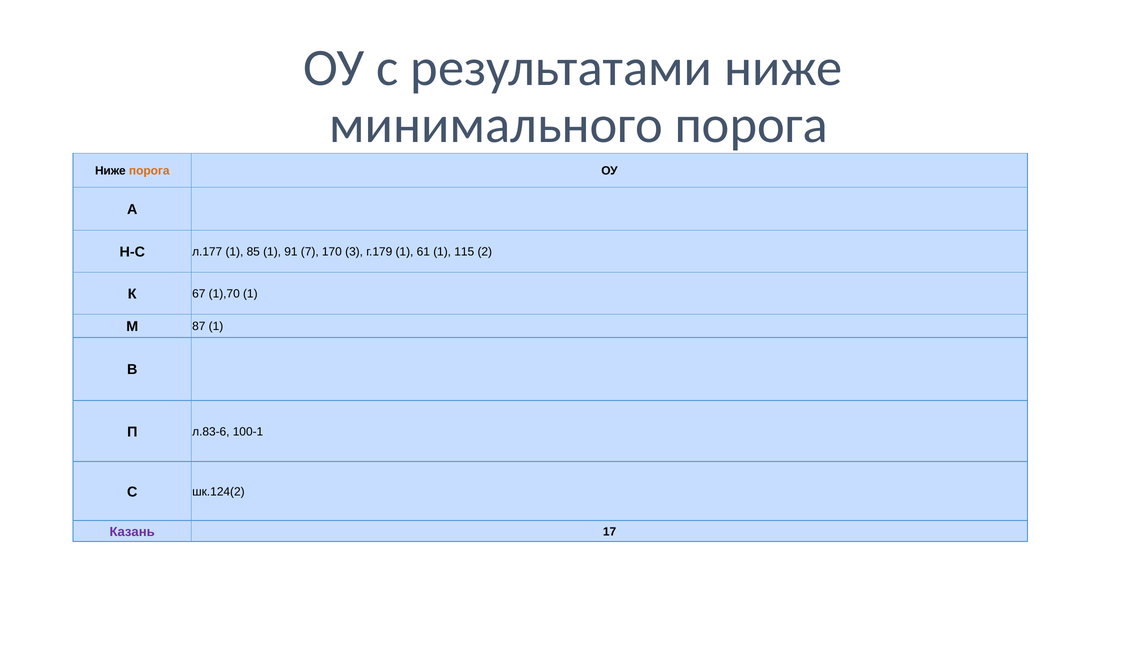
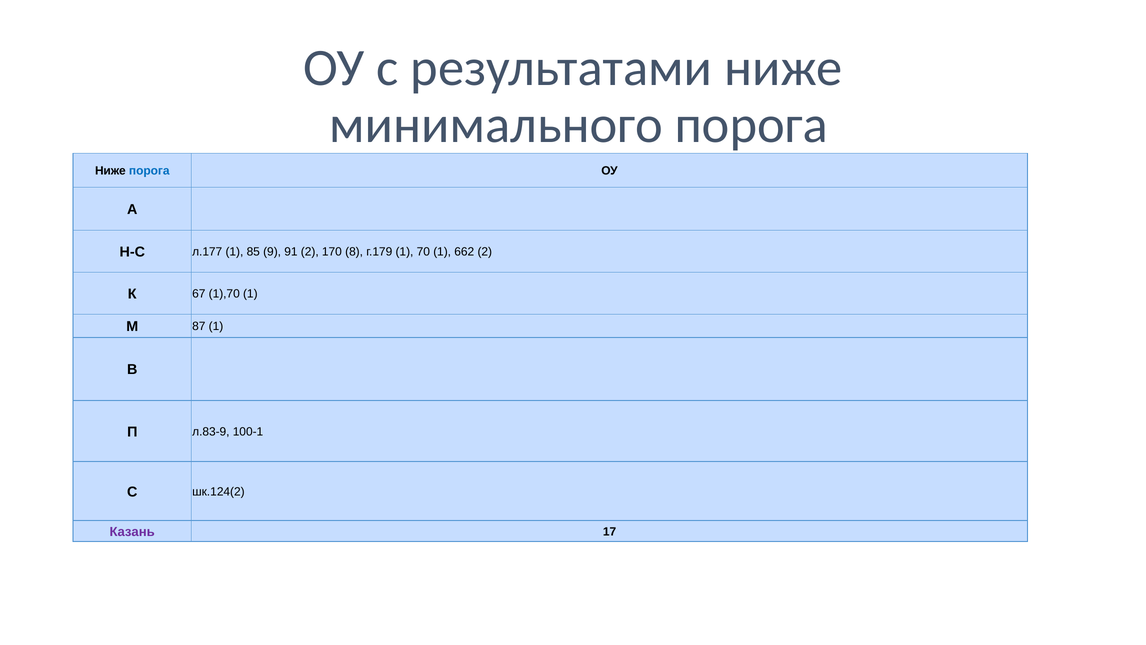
порога at (149, 171) colour: orange -> blue
85 1: 1 -> 9
91 7: 7 -> 2
3: 3 -> 8
61: 61 -> 70
115: 115 -> 662
л.83-6: л.83-6 -> л.83-9
